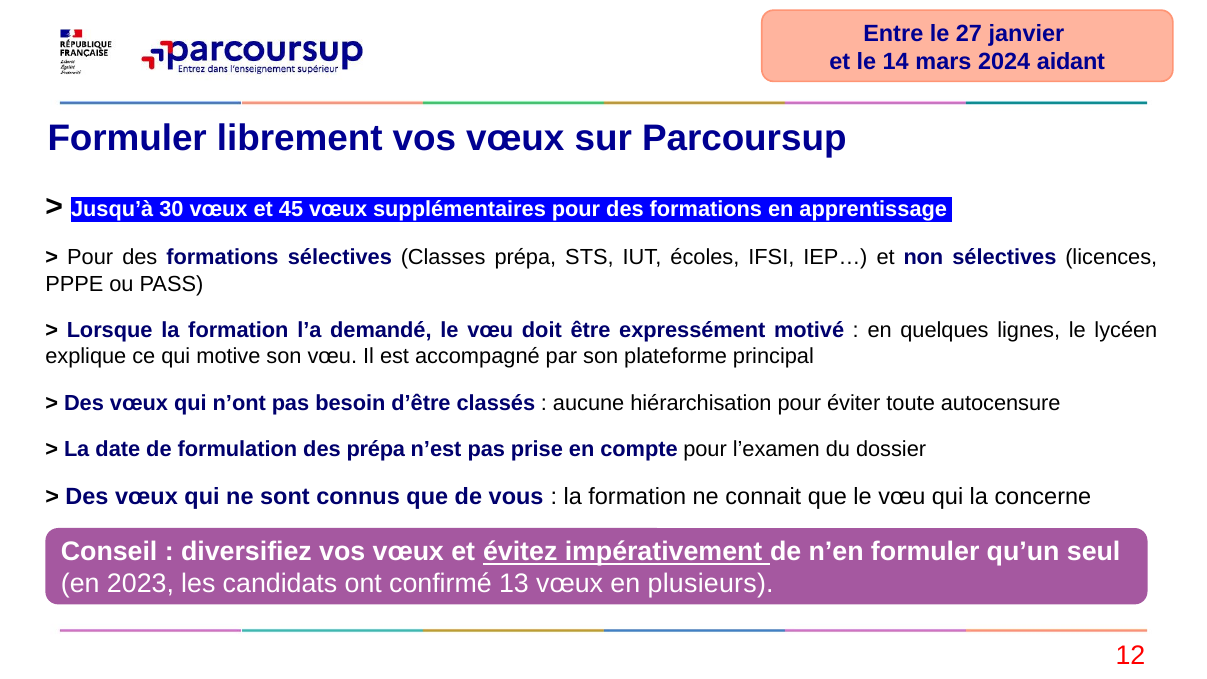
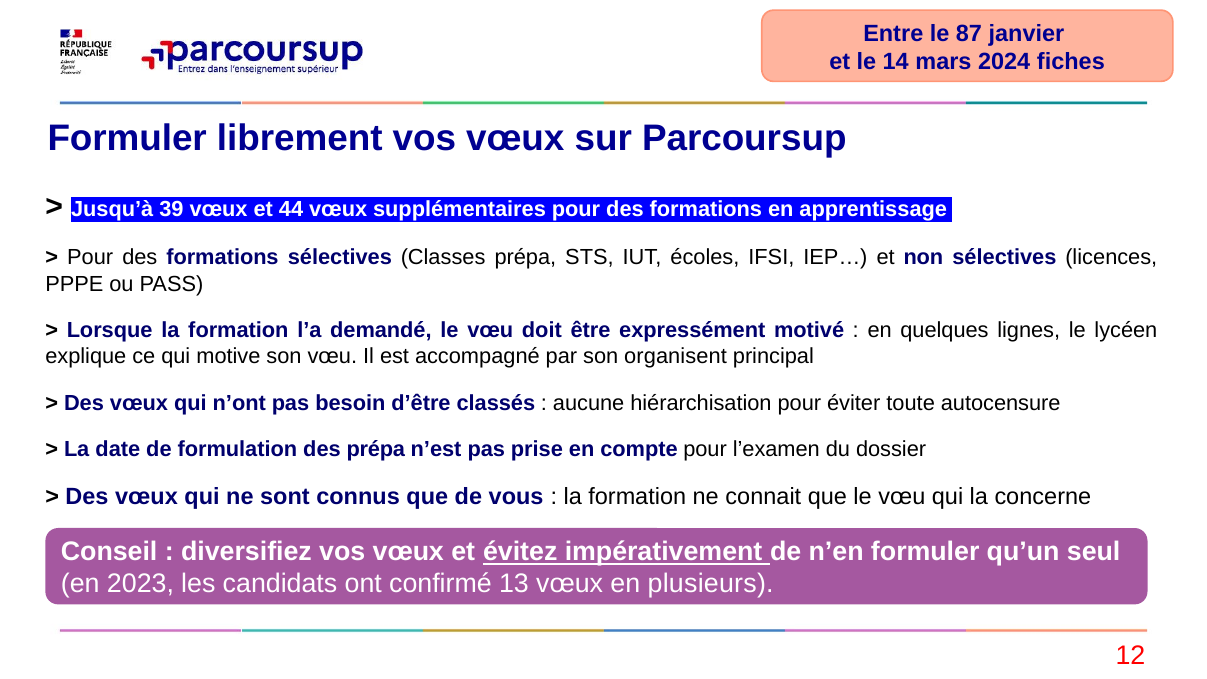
27: 27 -> 87
aidant: aidant -> fiches
30: 30 -> 39
45: 45 -> 44
plateforme: plateforme -> organisent
